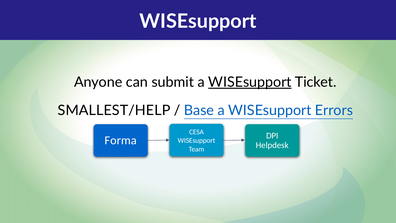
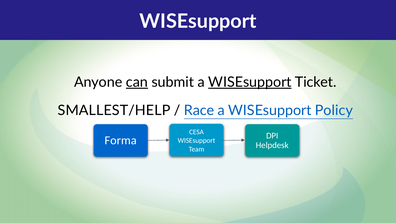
can underline: none -> present
Base: Base -> Race
Errors: Errors -> Policy
